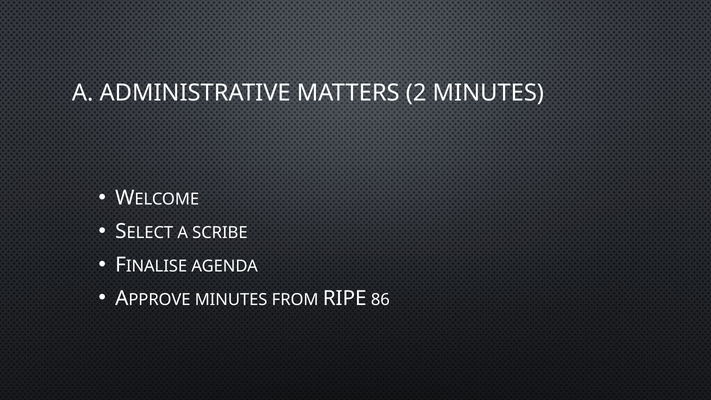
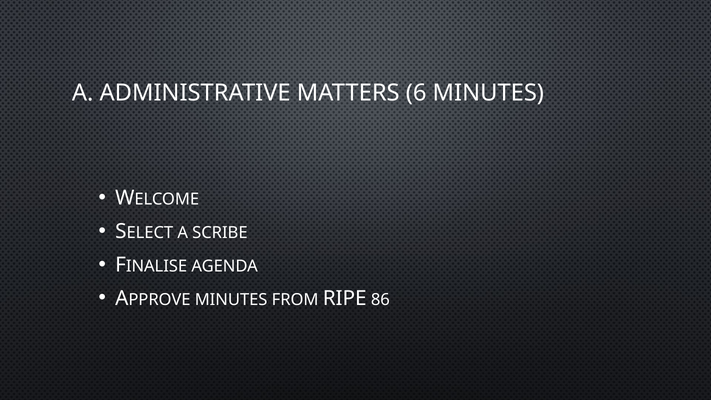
2: 2 -> 6
